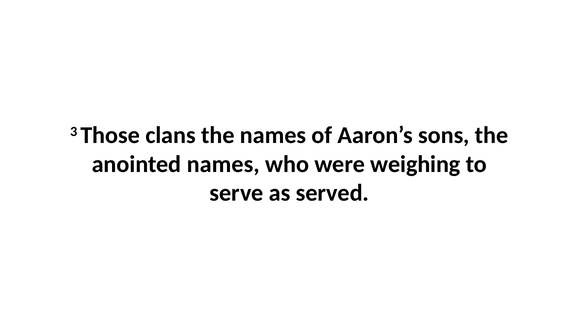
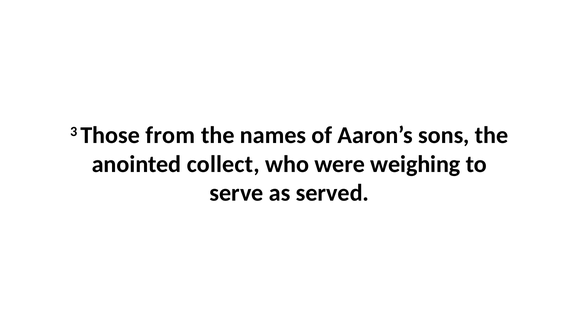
clans: clans -> from
anointed names: names -> collect
